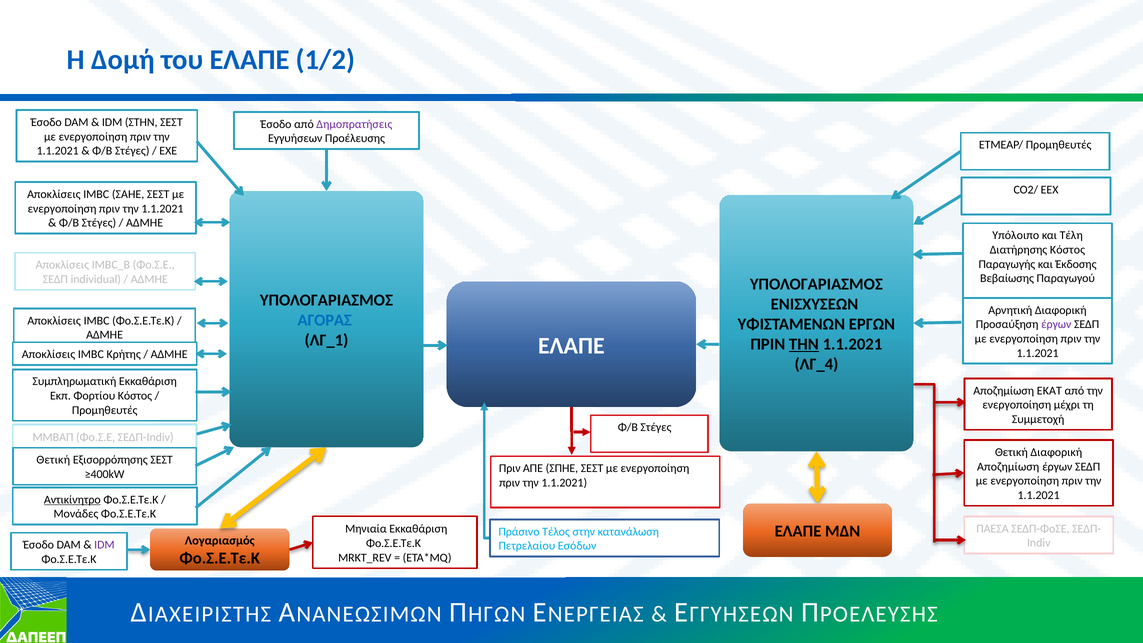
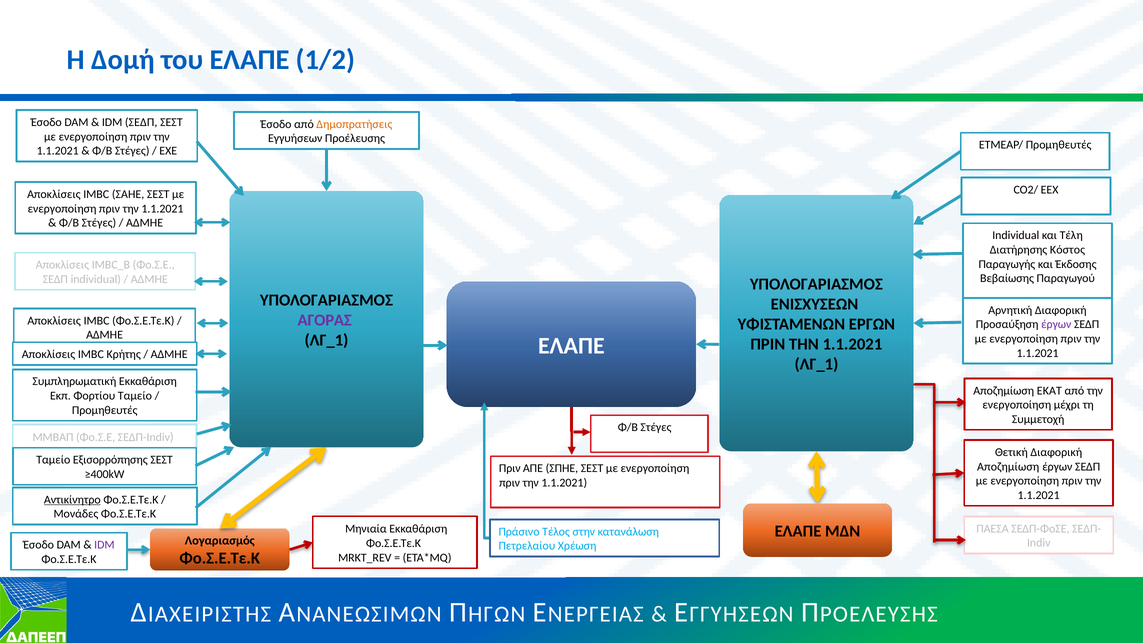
IDM ΣΤΗΝ: ΣΤΗΝ -> ΣΕΔΠ
Δημοπρατήσεις colour: purple -> orange
Υπόλοιπο at (1016, 236): Υπόλοιπο -> Individual
ΑΓΟΡΑΣ colour: blue -> purple
ΤΗΝ at (804, 344) underline: present -> none
ΛΓ_4 at (816, 364): ΛΓ_4 -> ΛΓ_1
Φορτίου Κόστος: Κόστος -> Ταμείο
Θετική at (53, 460): Θετική -> Ταμείο
Εσόδων: Εσόδων -> Χρέωση
